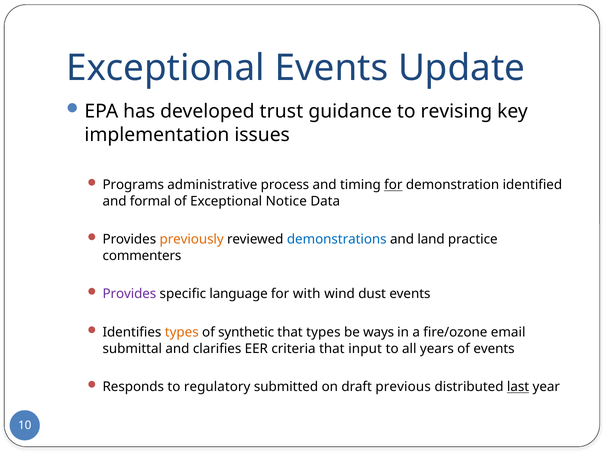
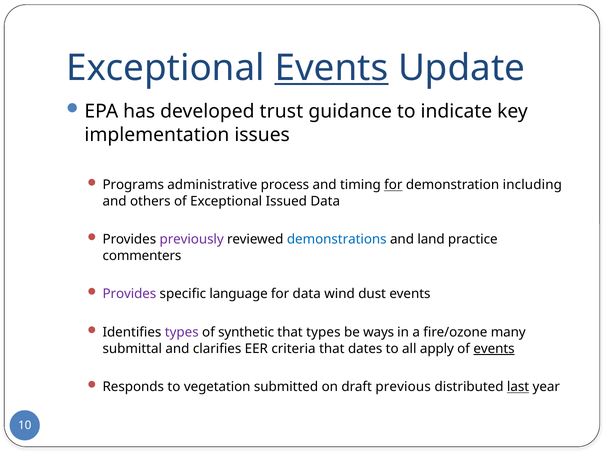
Events at (331, 68) underline: none -> present
revising: revising -> indicate
identified: identified -> including
formal: formal -> others
Notice: Notice -> Issued
previously colour: orange -> purple
for with: with -> data
types at (182, 332) colour: orange -> purple
email: email -> many
input: input -> dates
years: years -> apply
events at (494, 349) underline: none -> present
regulatory: regulatory -> vegetation
